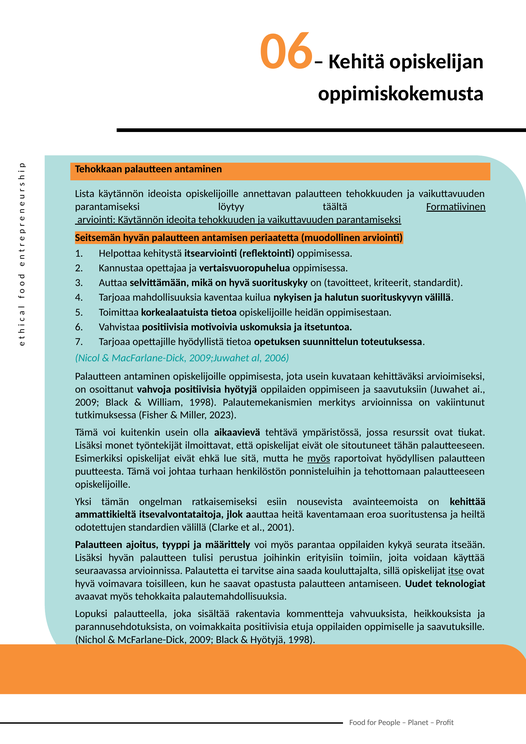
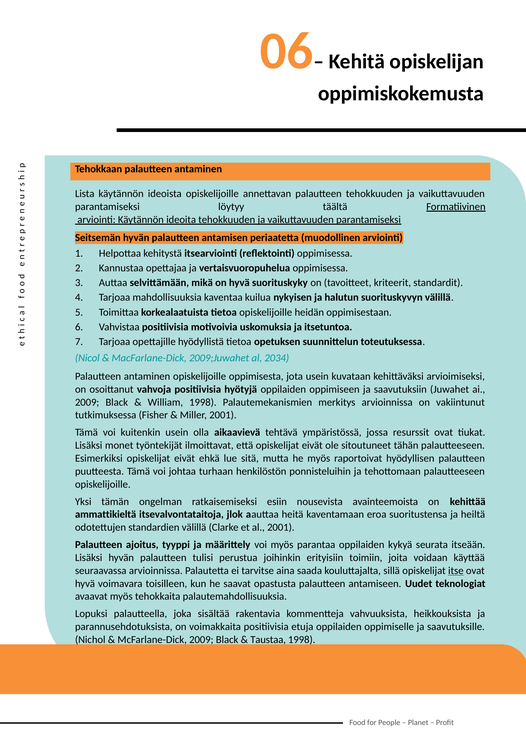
2006: 2006 -> 2034
Miller 2023: 2023 -> 2001
myös at (319, 458) underline: present -> none
Hyötyjä at (268, 640): Hyötyjä -> Taustaa
